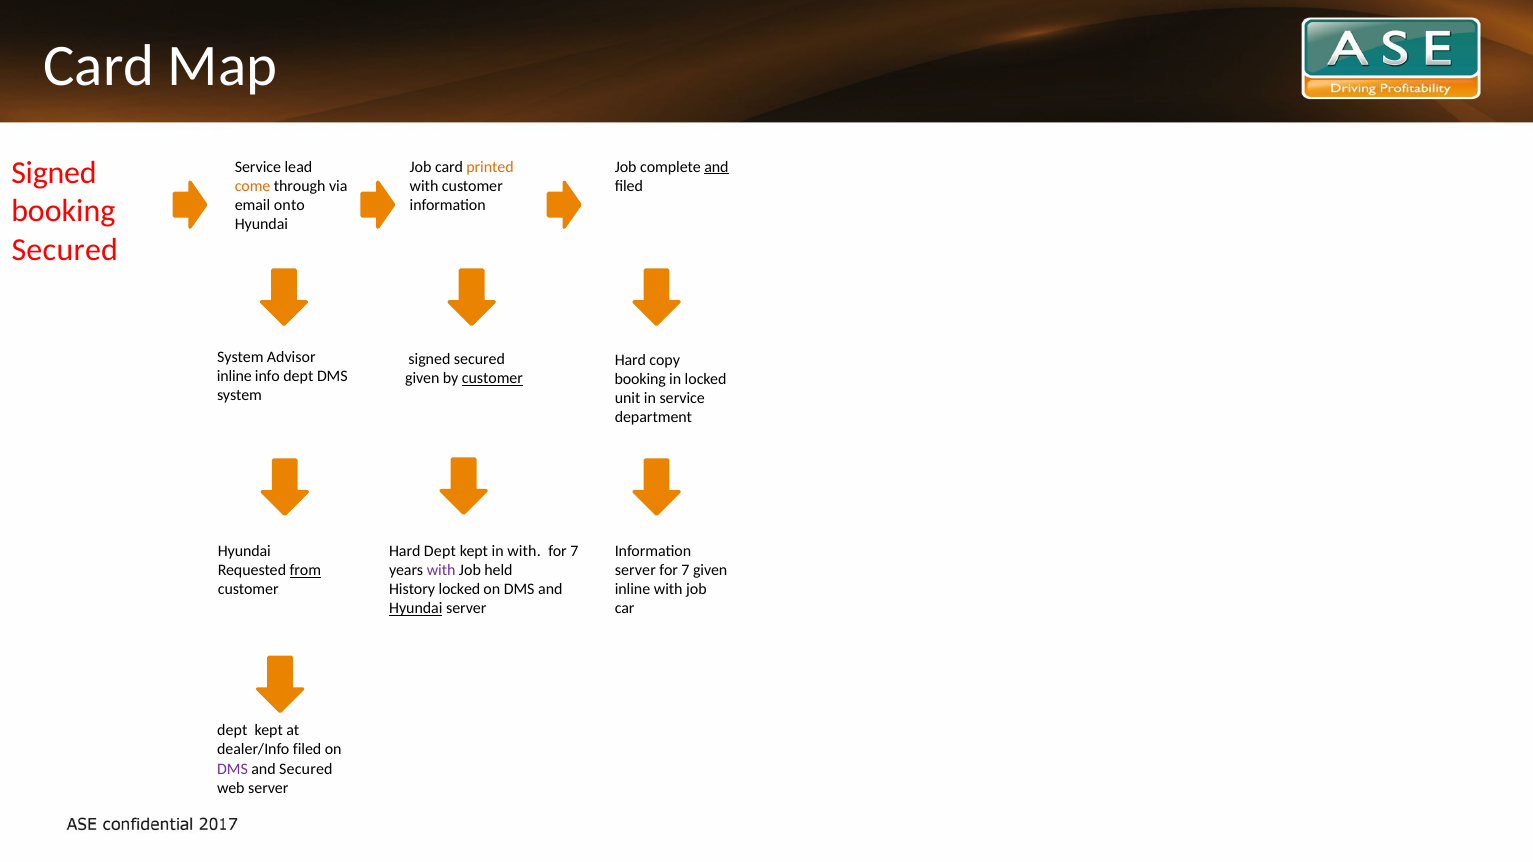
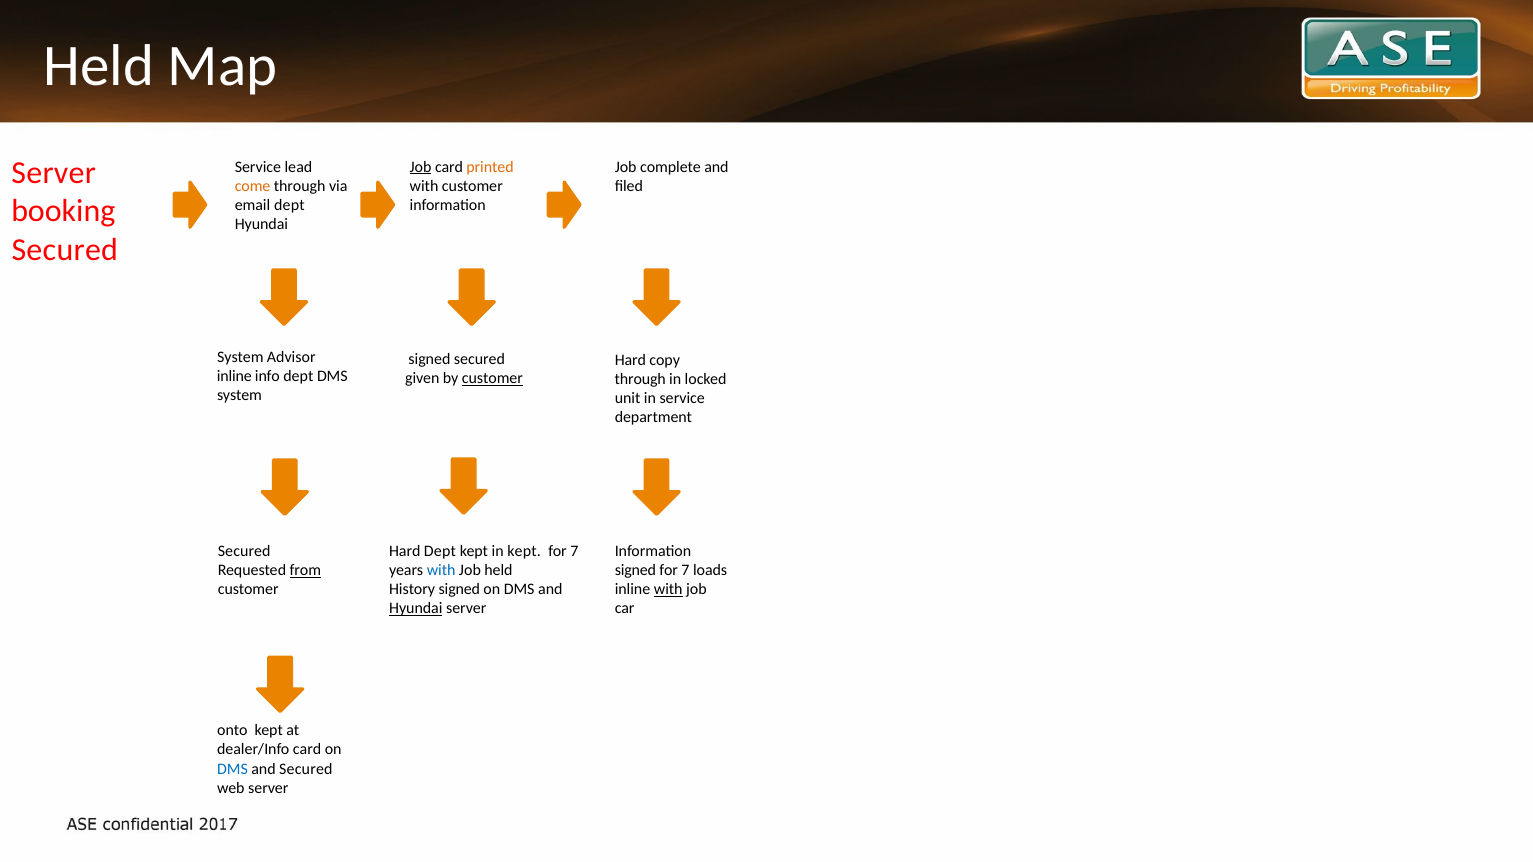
Card at (99, 66): Card -> Held
Signed at (54, 173): Signed -> Server
Job at (421, 167) underline: none -> present
and at (716, 167) underline: present -> none
email onto: onto -> dept
booking at (640, 379): booking -> through
Hyundai at (244, 551): Hyundai -> Secured
in with: with -> kept
with at (441, 571) colour: purple -> blue
server at (635, 571): server -> signed
7 given: given -> loads
History locked: locked -> signed
with at (668, 590) underline: none -> present
dept at (232, 731): dept -> onto
dealer/Info filed: filed -> card
DMS at (233, 769) colour: purple -> blue
